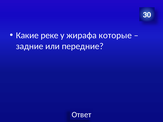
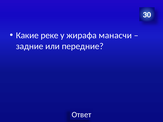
которые: которые -> манасчи
